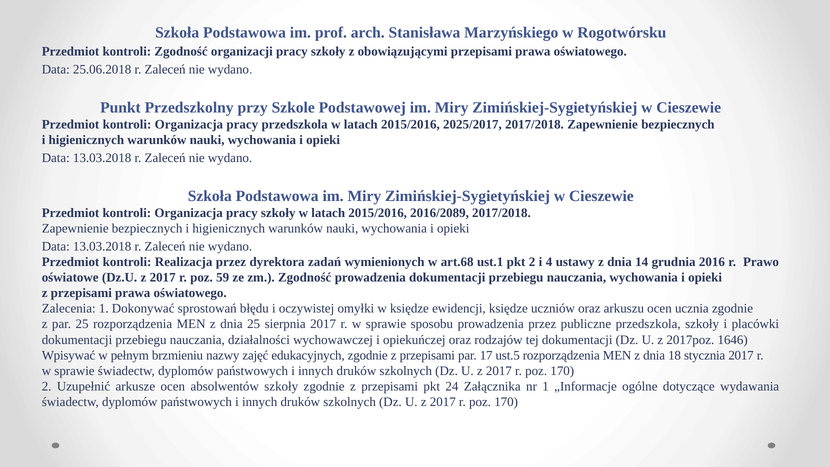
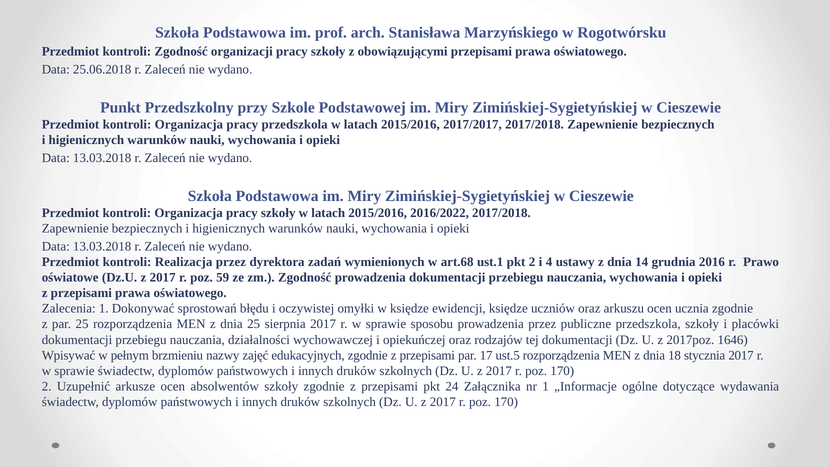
2025/2017: 2025/2017 -> 2017/2017
2016/2089: 2016/2089 -> 2016/2022
